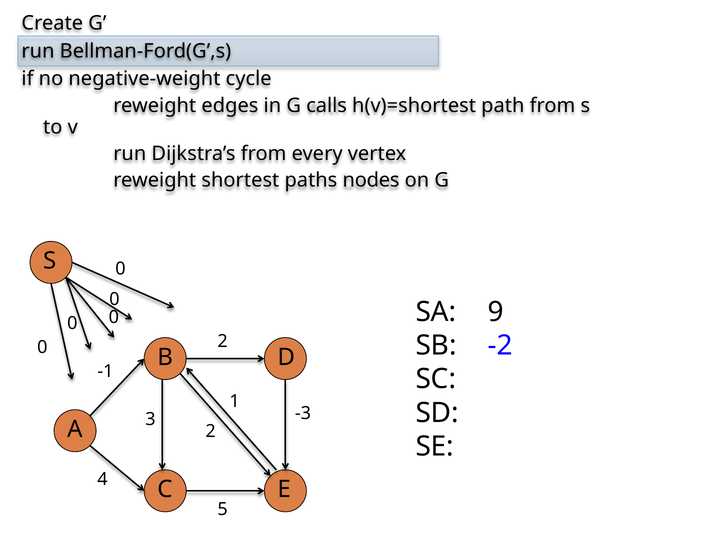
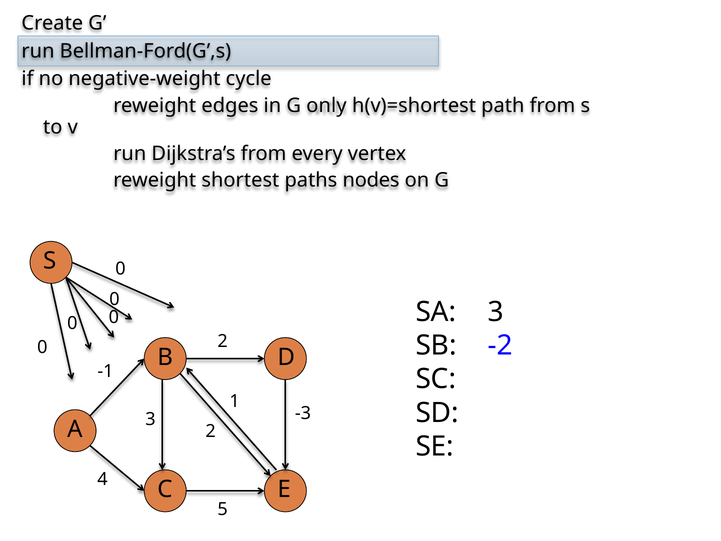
calls: calls -> only
A 9: 9 -> 3
